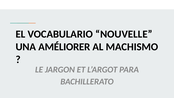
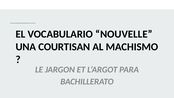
AMÉLIORER: AMÉLIORER -> COURTISAN
